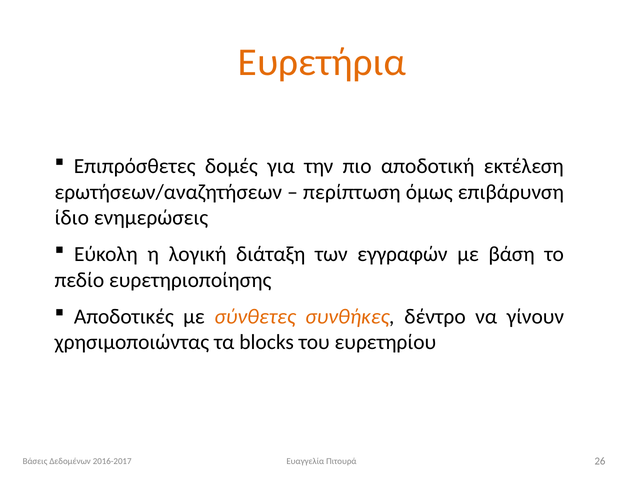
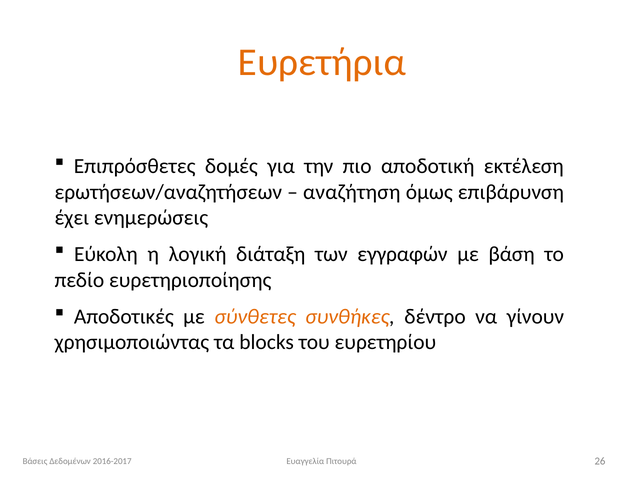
περίπτωση: περίπτωση -> αναζήτηση
ίδιο: ίδιο -> έχει
